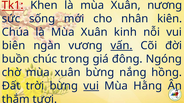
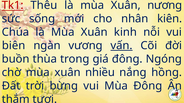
Khen: Khen -> Thêu
chúc: chúc -> thùa
xuân bừng: bừng -> nhiều
vui at (91, 86) underline: present -> none
Mùa Hằng: Hằng -> Đông
